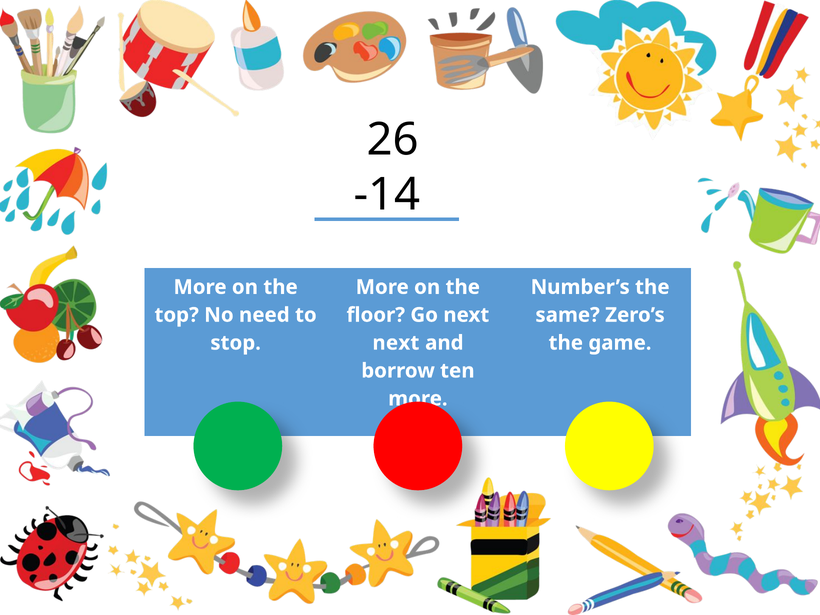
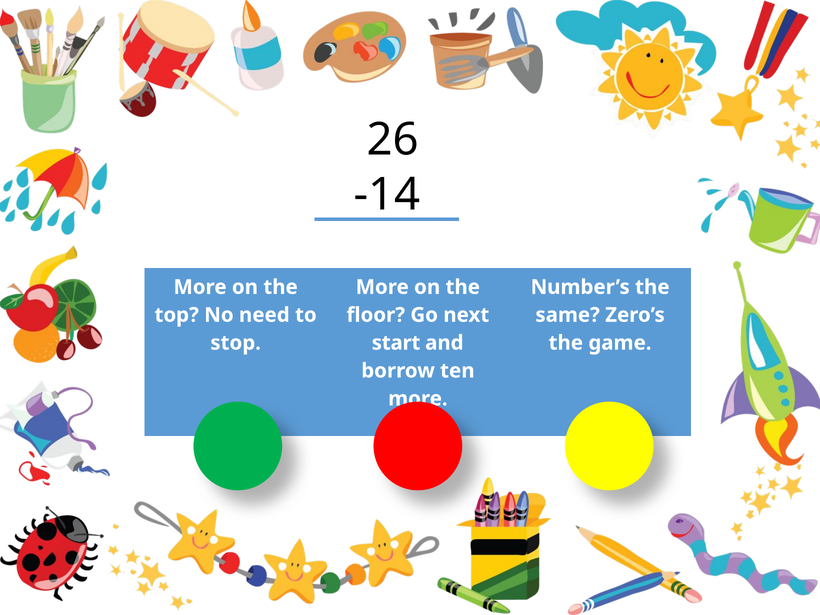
next at (396, 343): next -> start
